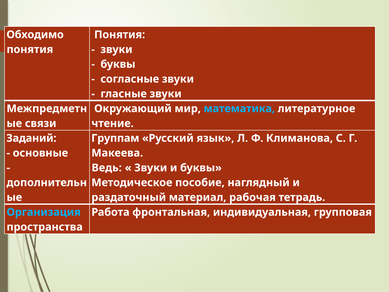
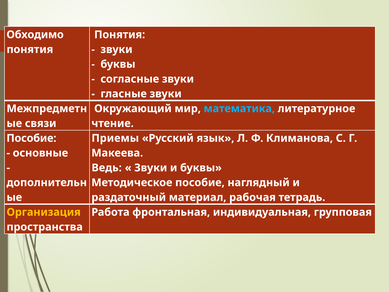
Заданий at (31, 138): Заданий -> Пособие
Группам: Группам -> Приемы
Организация colour: light blue -> yellow
